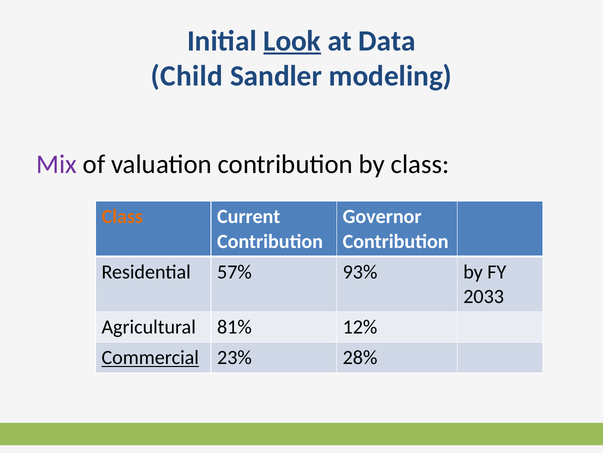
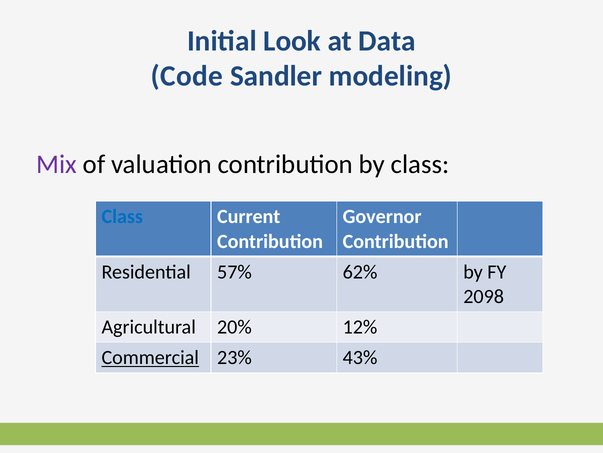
Look underline: present -> none
Child: Child -> Code
Class at (122, 216) colour: orange -> blue
93%: 93% -> 62%
2033: 2033 -> 2098
81%: 81% -> 20%
28%: 28% -> 43%
